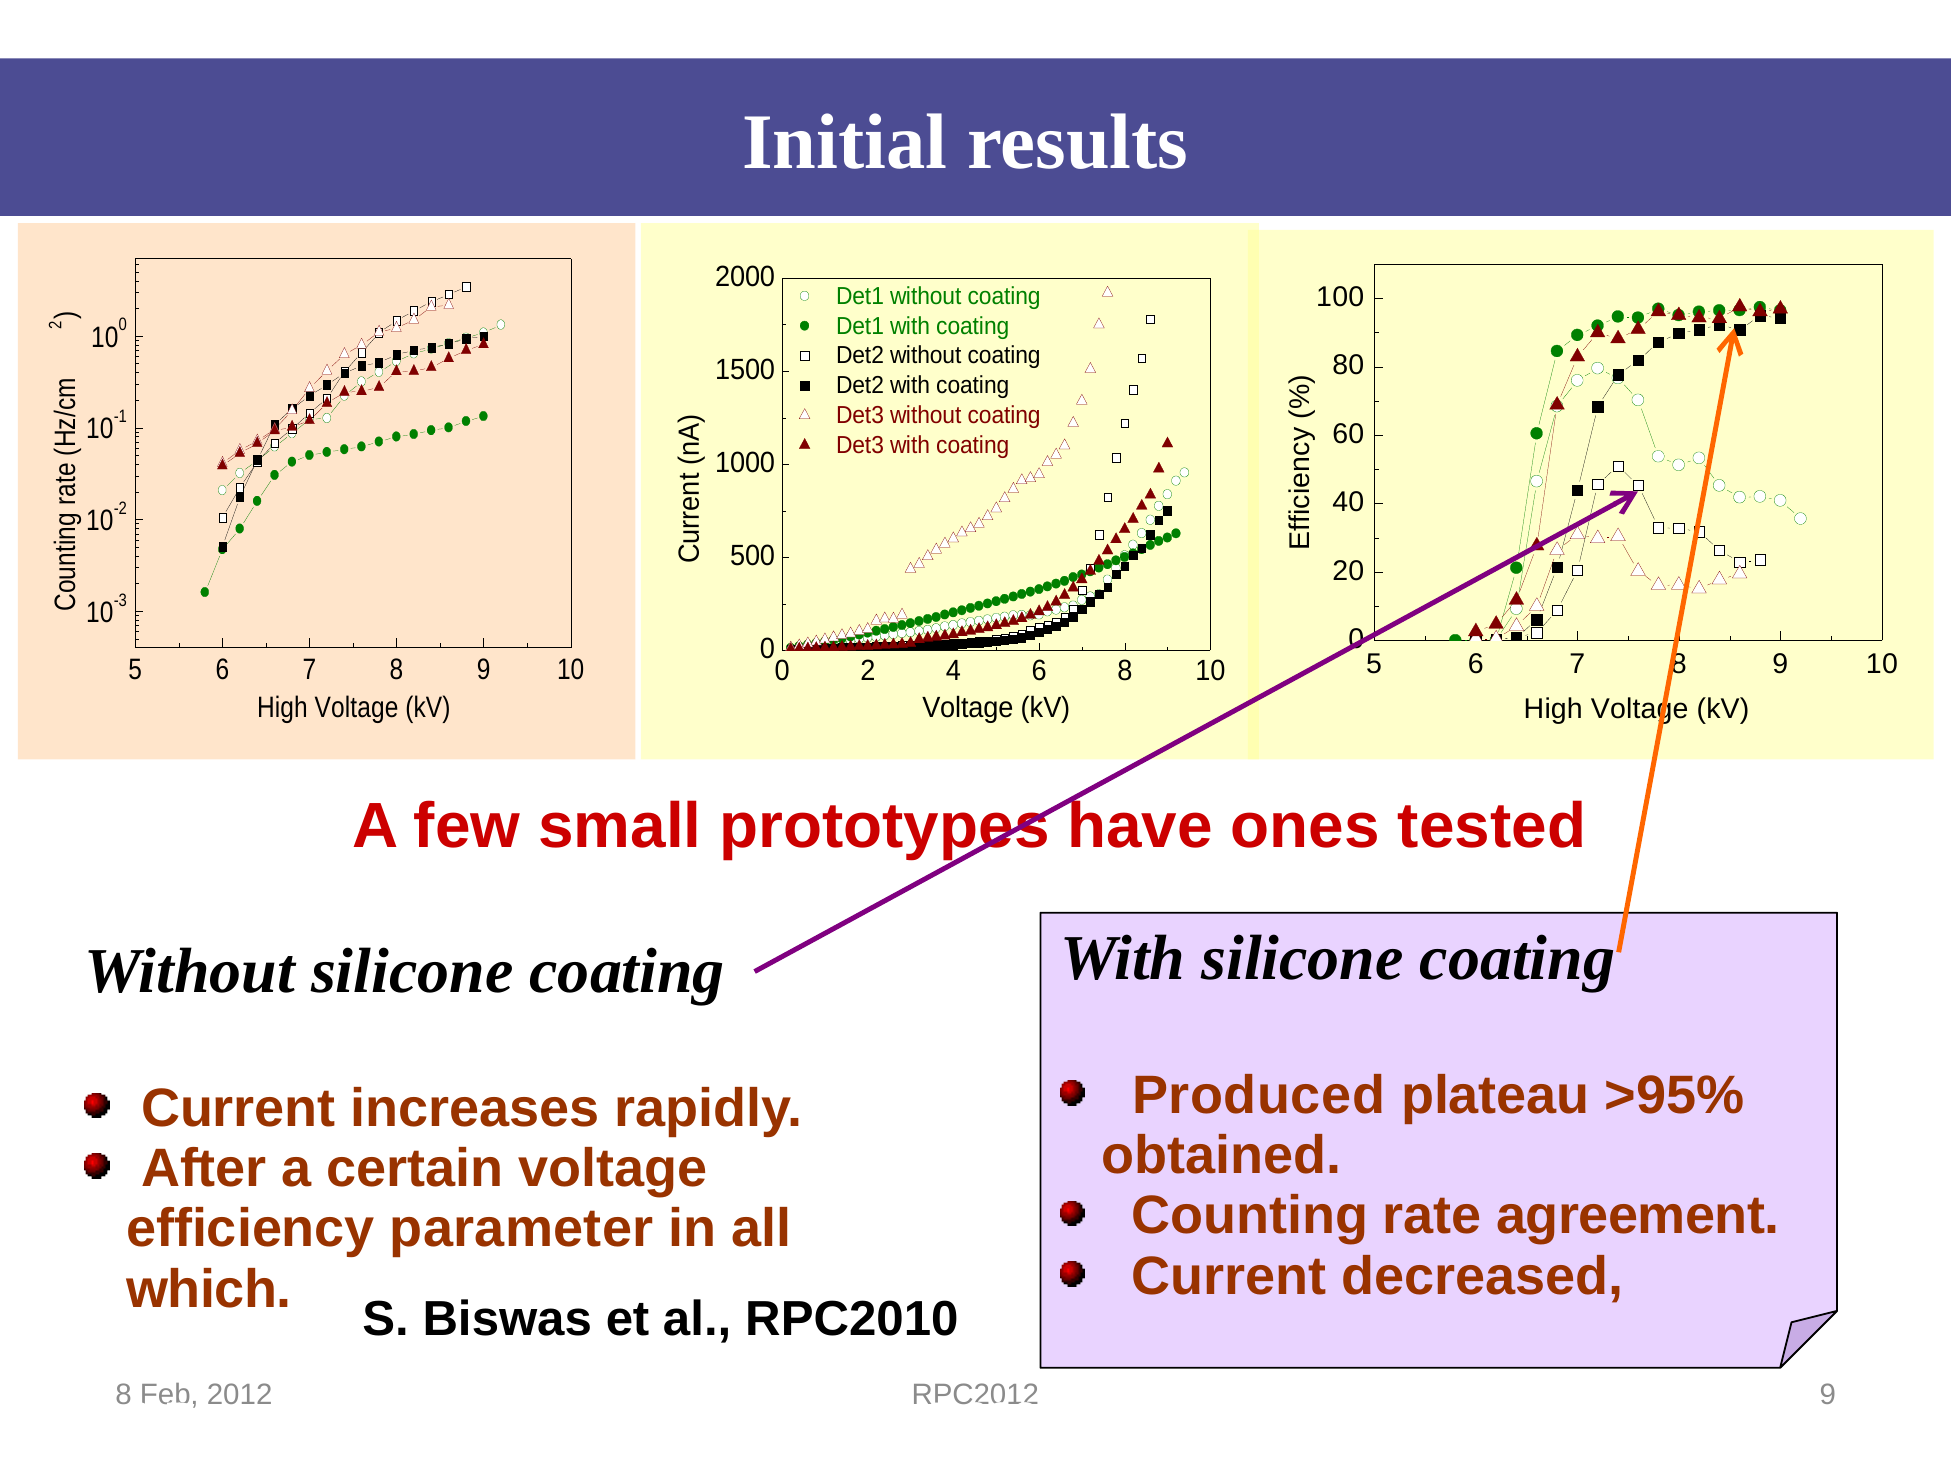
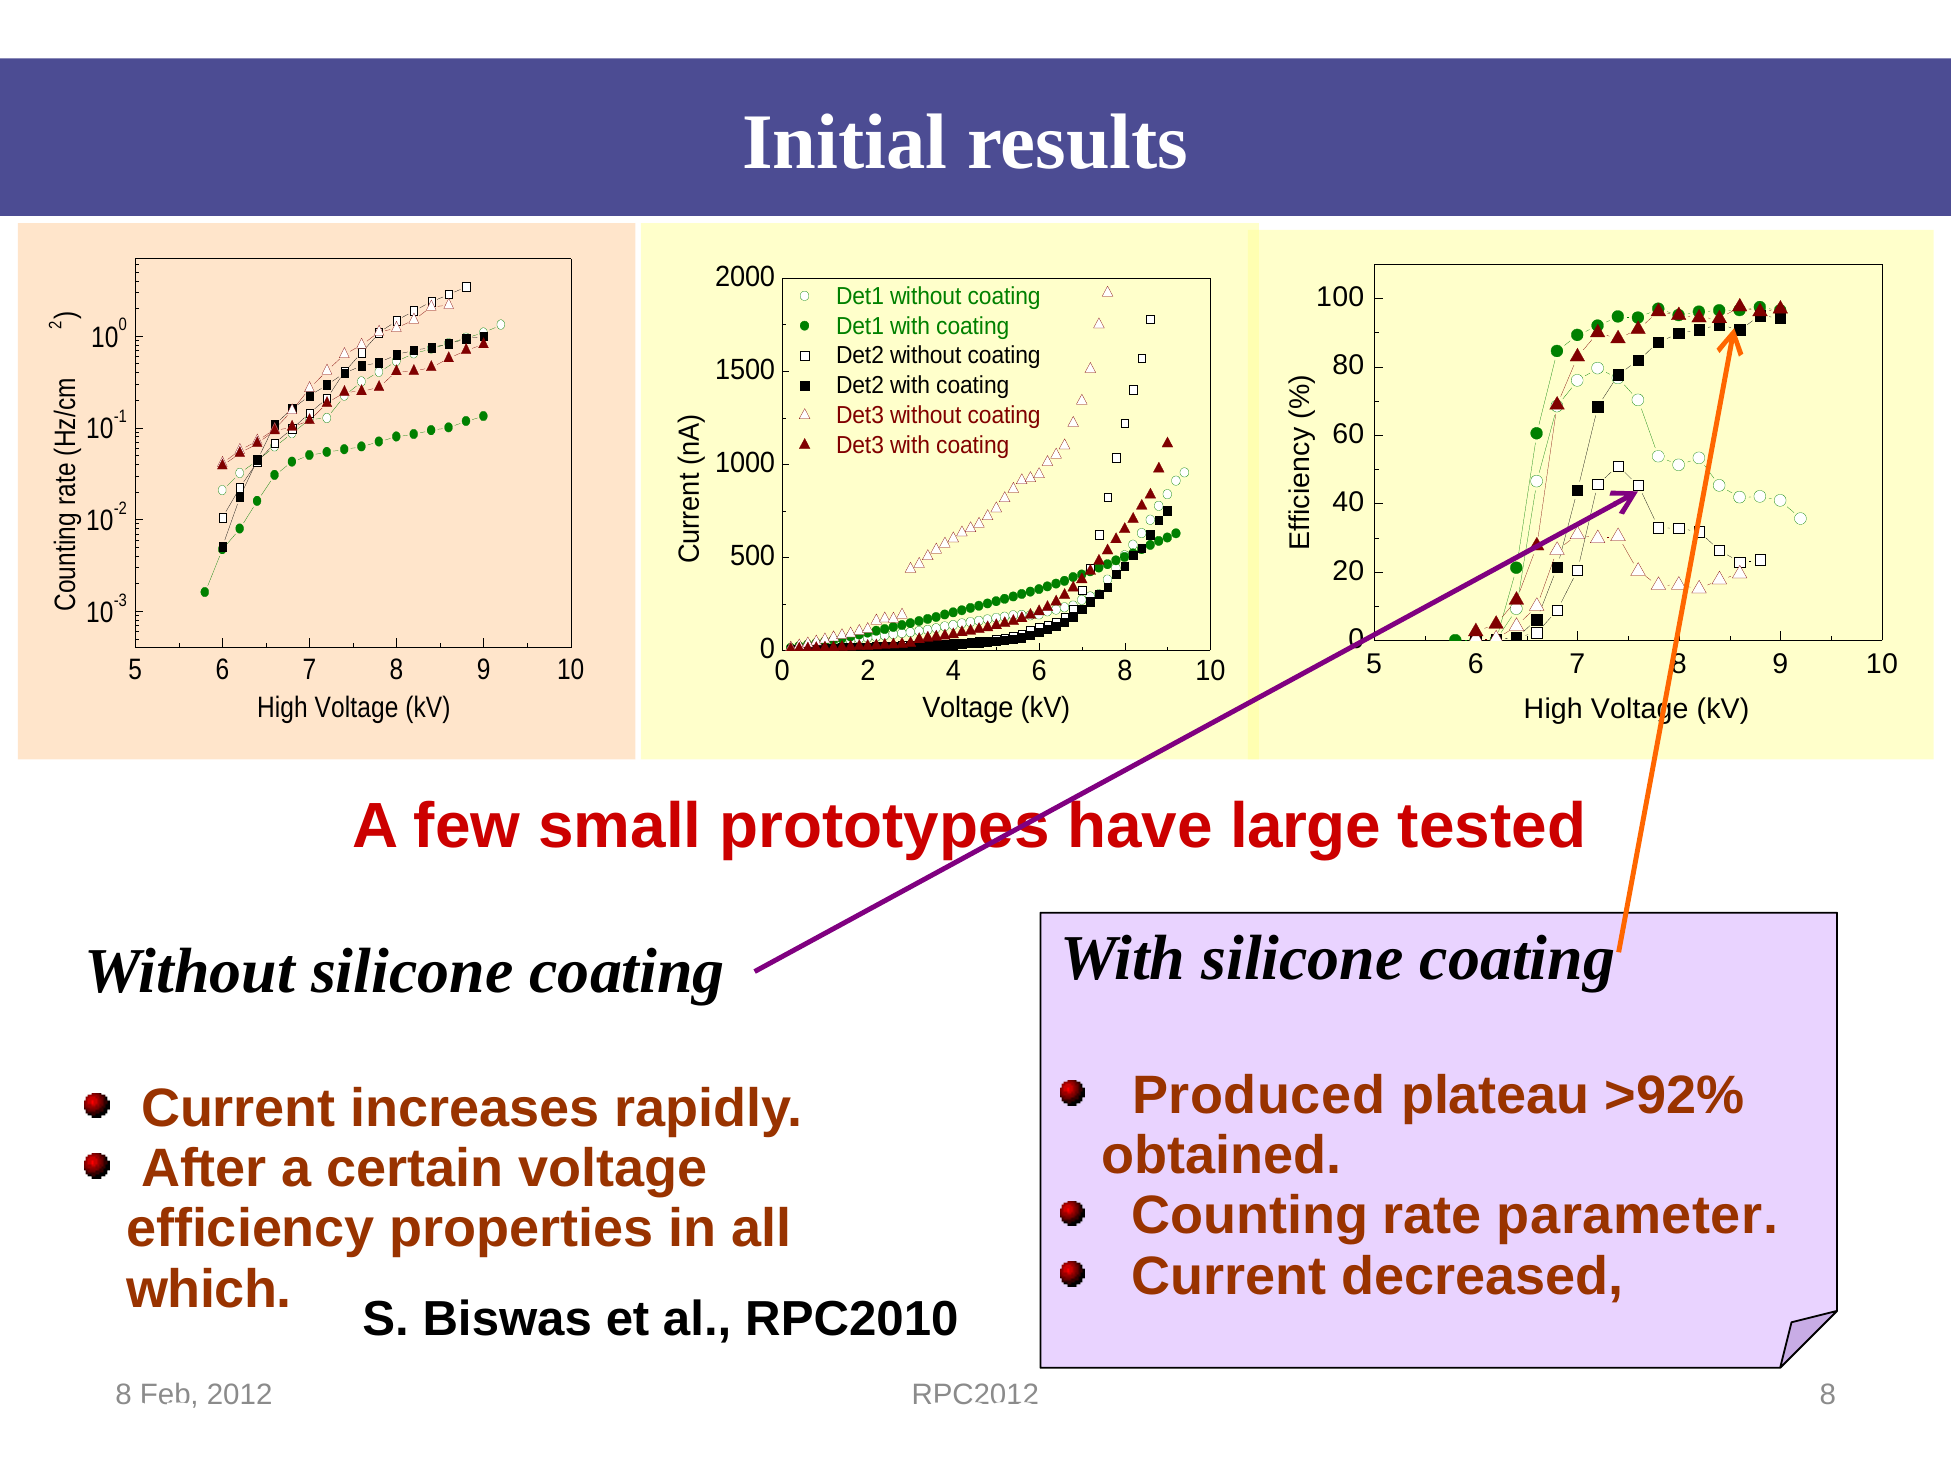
ones: ones -> large
>95%: >95% -> >92%
agreement: agreement -> parameter
parameter: parameter -> properties
RPC2012 9: 9 -> 8
